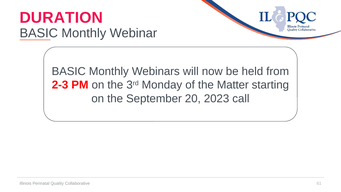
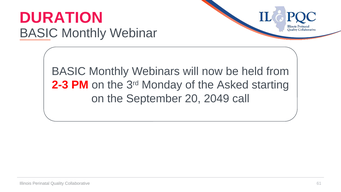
Matter: Matter -> Asked
2023: 2023 -> 2049
